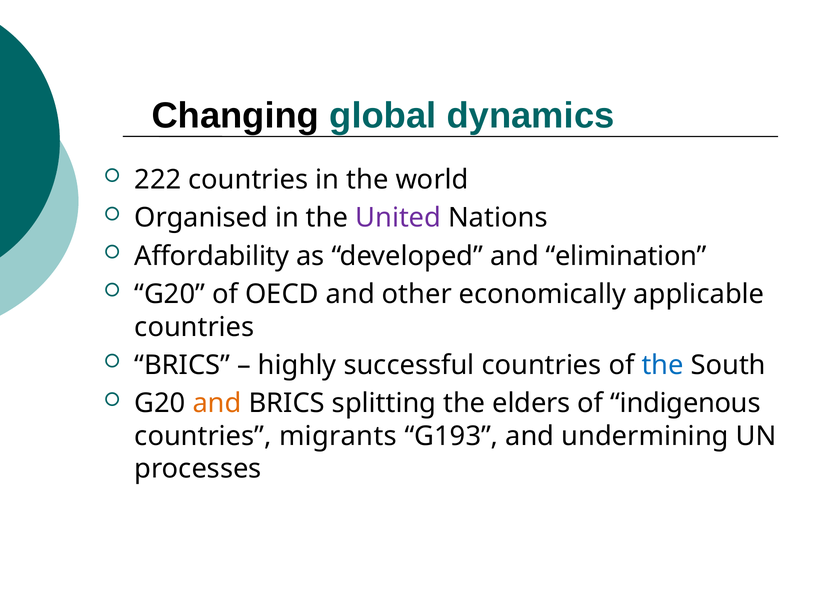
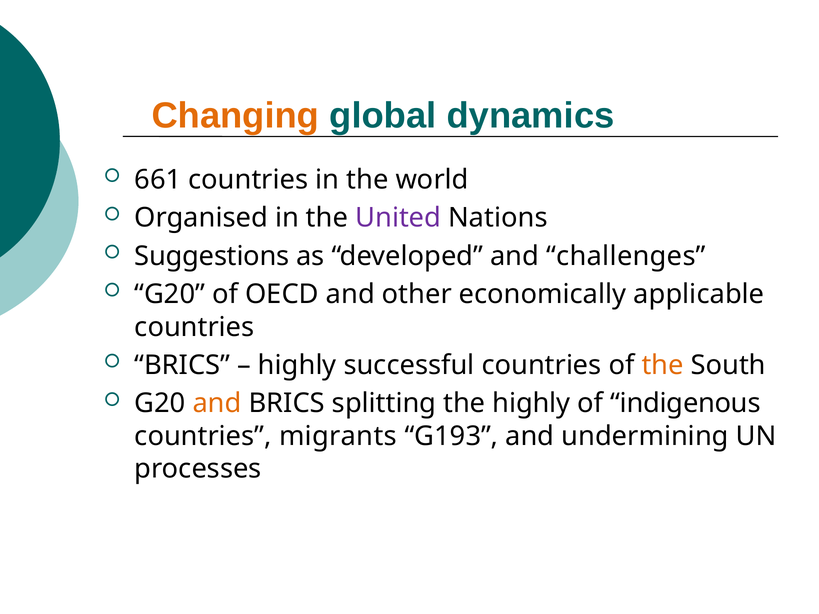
Changing colour: black -> orange
222: 222 -> 661
Affordability: Affordability -> Suggestions
elimination: elimination -> challenges
the at (663, 365) colour: blue -> orange
the elders: elders -> highly
